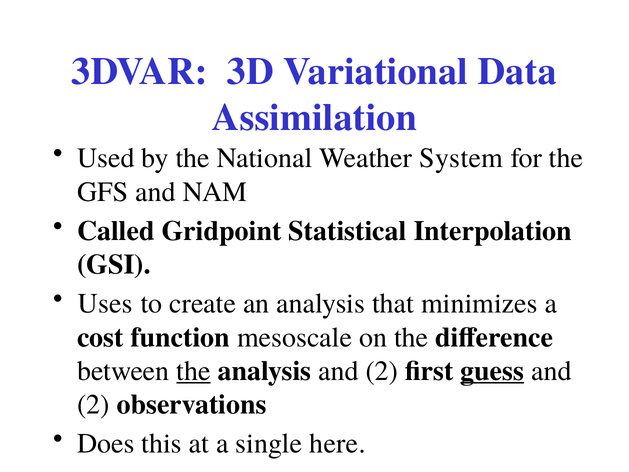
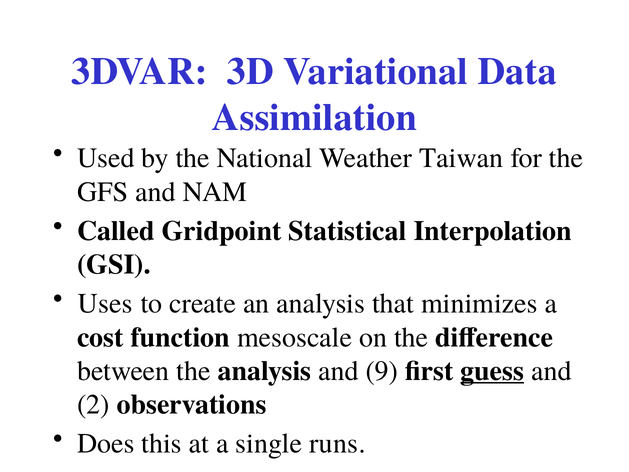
System: System -> Taiwan
the at (193, 371) underline: present -> none
analysis and 2: 2 -> 9
here: here -> runs
